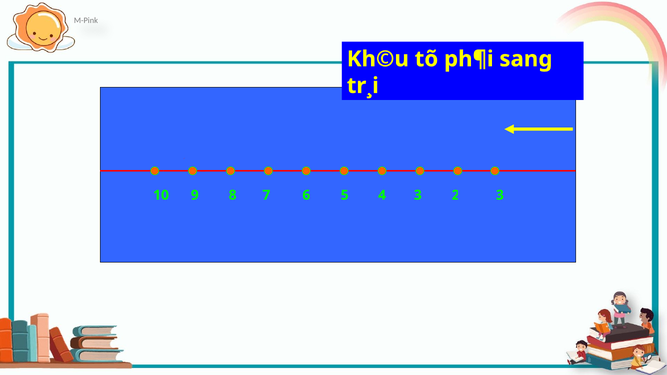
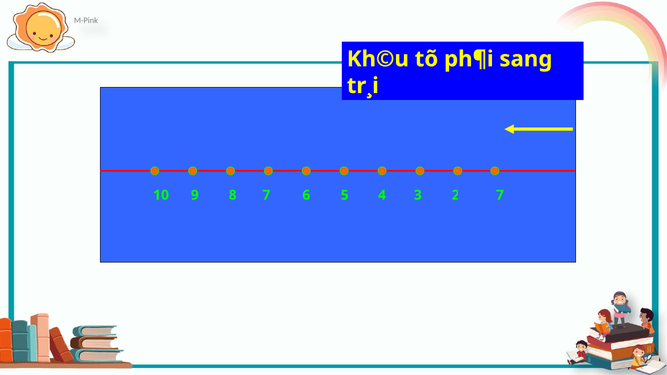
10 3: 3 -> 7
